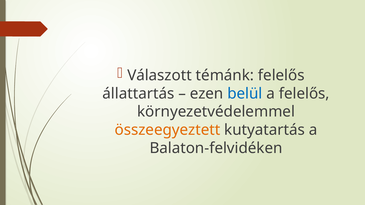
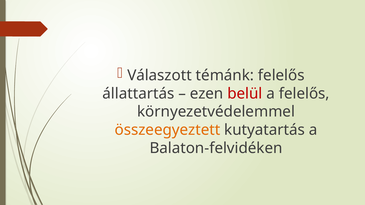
belül colour: blue -> red
